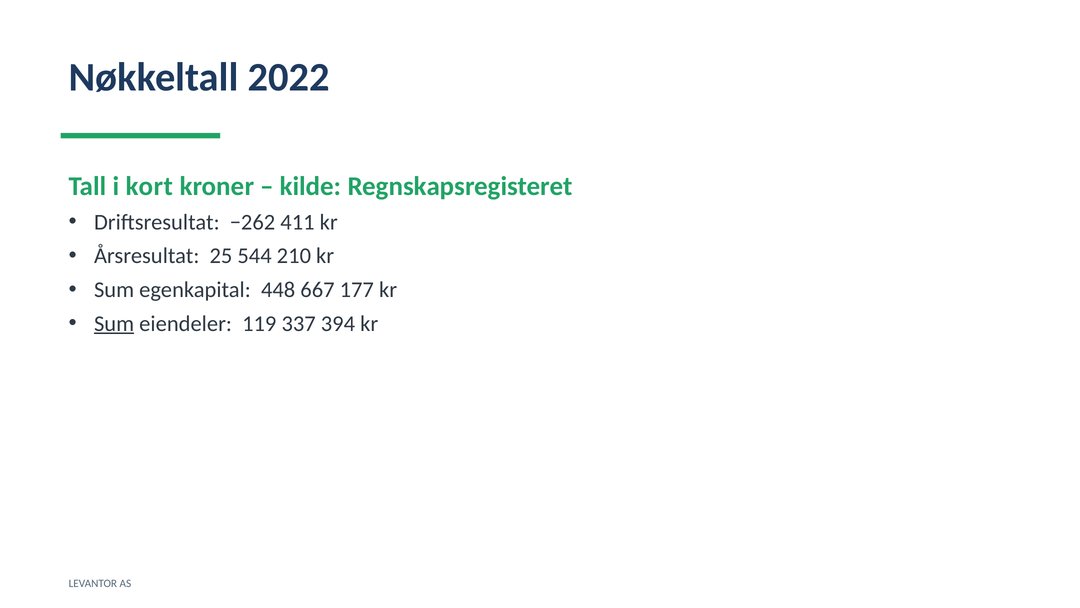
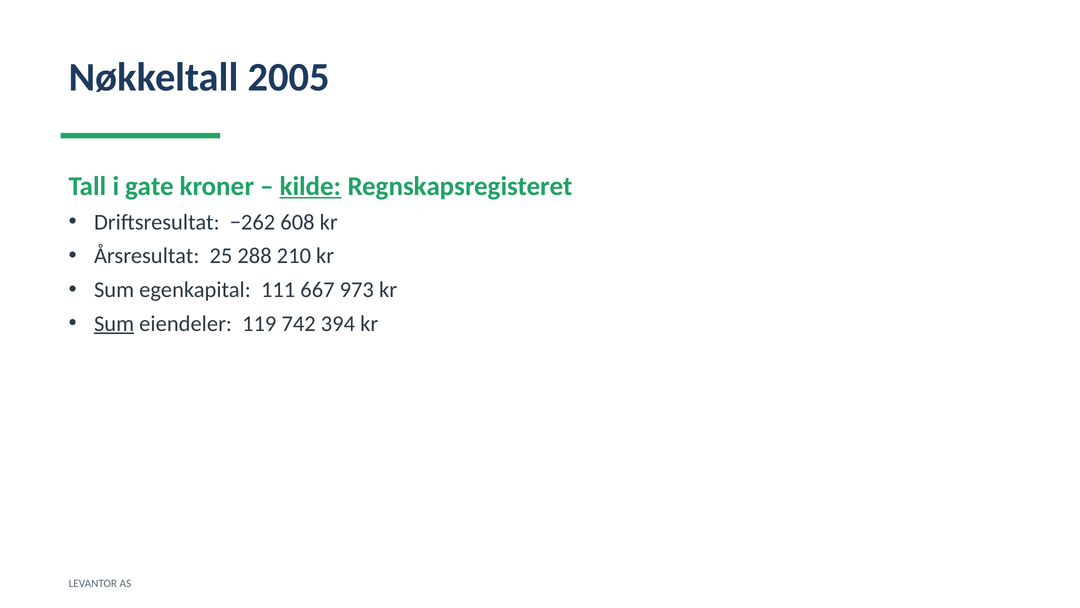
2022: 2022 -> 2005
kort: kort -> gate
kilde underline: none -> present
411: 411 -> 608
544: 544 -> 288
448: 448 -> 111
177: 177 -> 973
337: 337 -> 742
